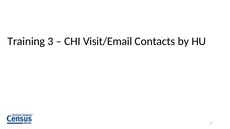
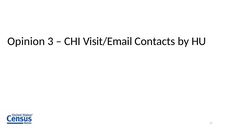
Training: Training -> Opinion
